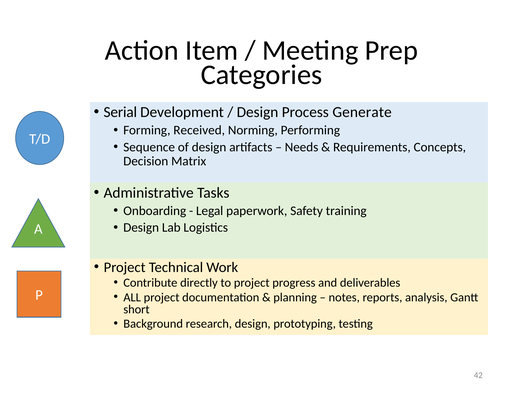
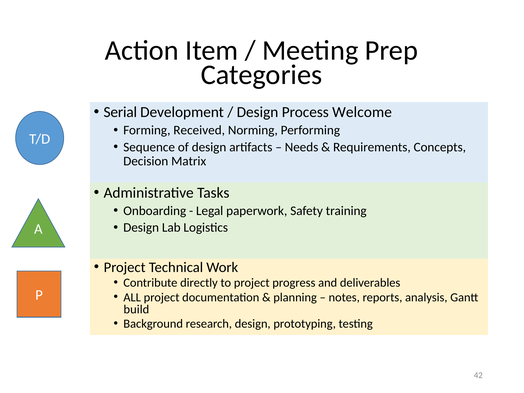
Generate: Generate -> Welcome
short: short -> build
